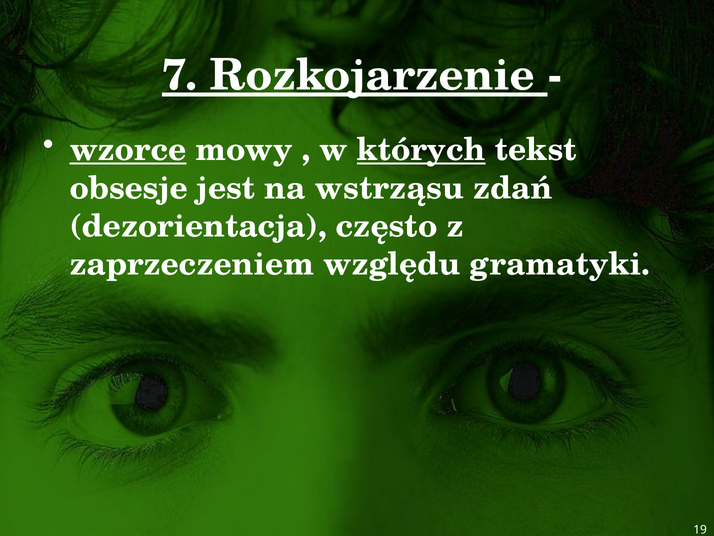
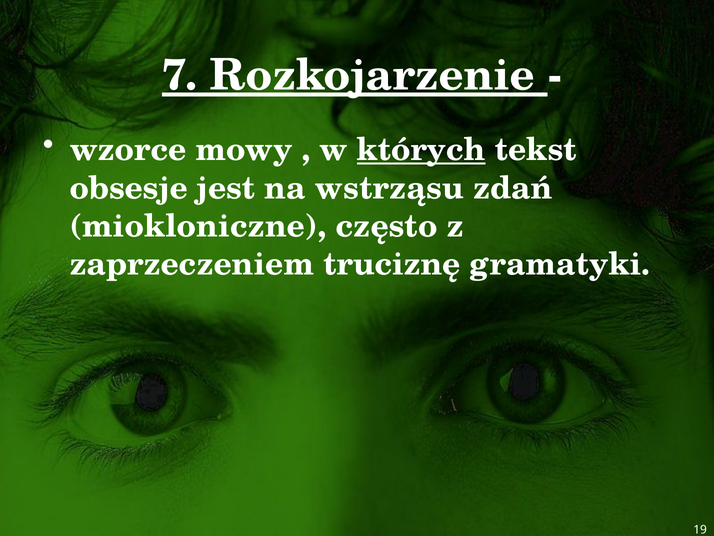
wzorce underline: present -> none
dezorientacja: dezorientacja -> miokloniczne
względu: względu -> truciznę
